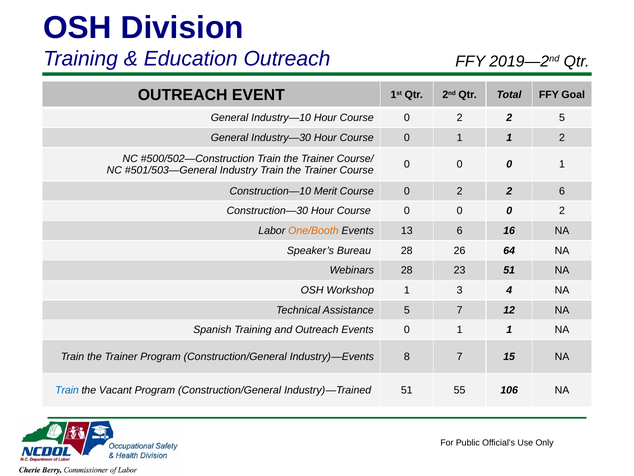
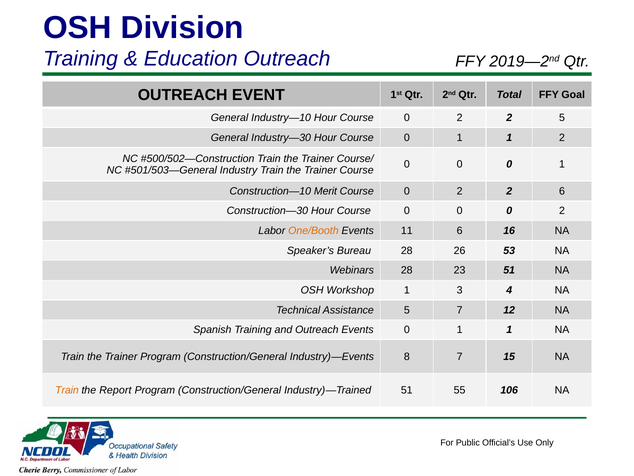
13: 13 -> 11
64: 64 -> 53
Train at (67, 390) colour: blue -> orange
Vacant: Vacant -> Report
